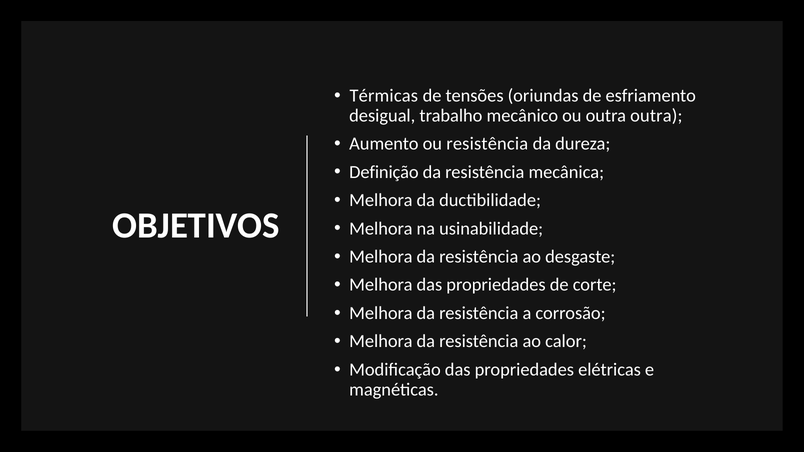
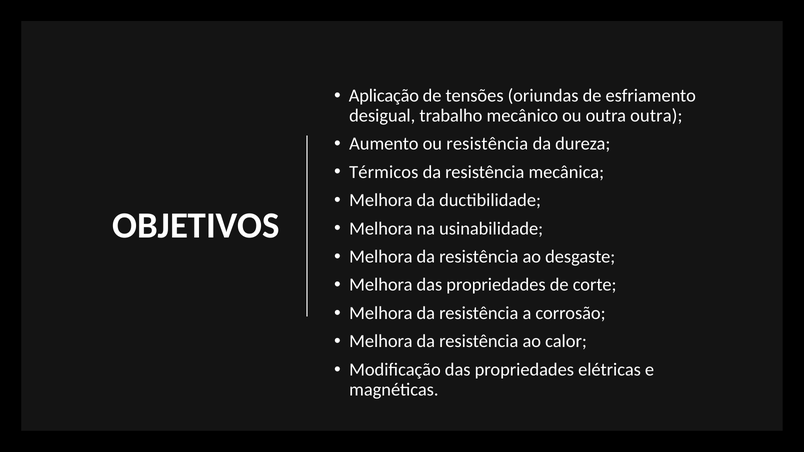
Térmicas: Térmicas -> Aplicação
Definição: Definição -> Térmicos
